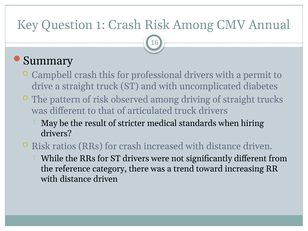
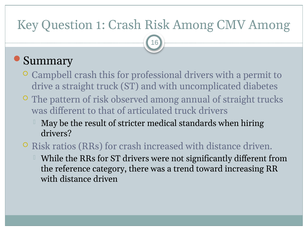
CMV Annual: Annual -> Among
driving: driving -> annual
